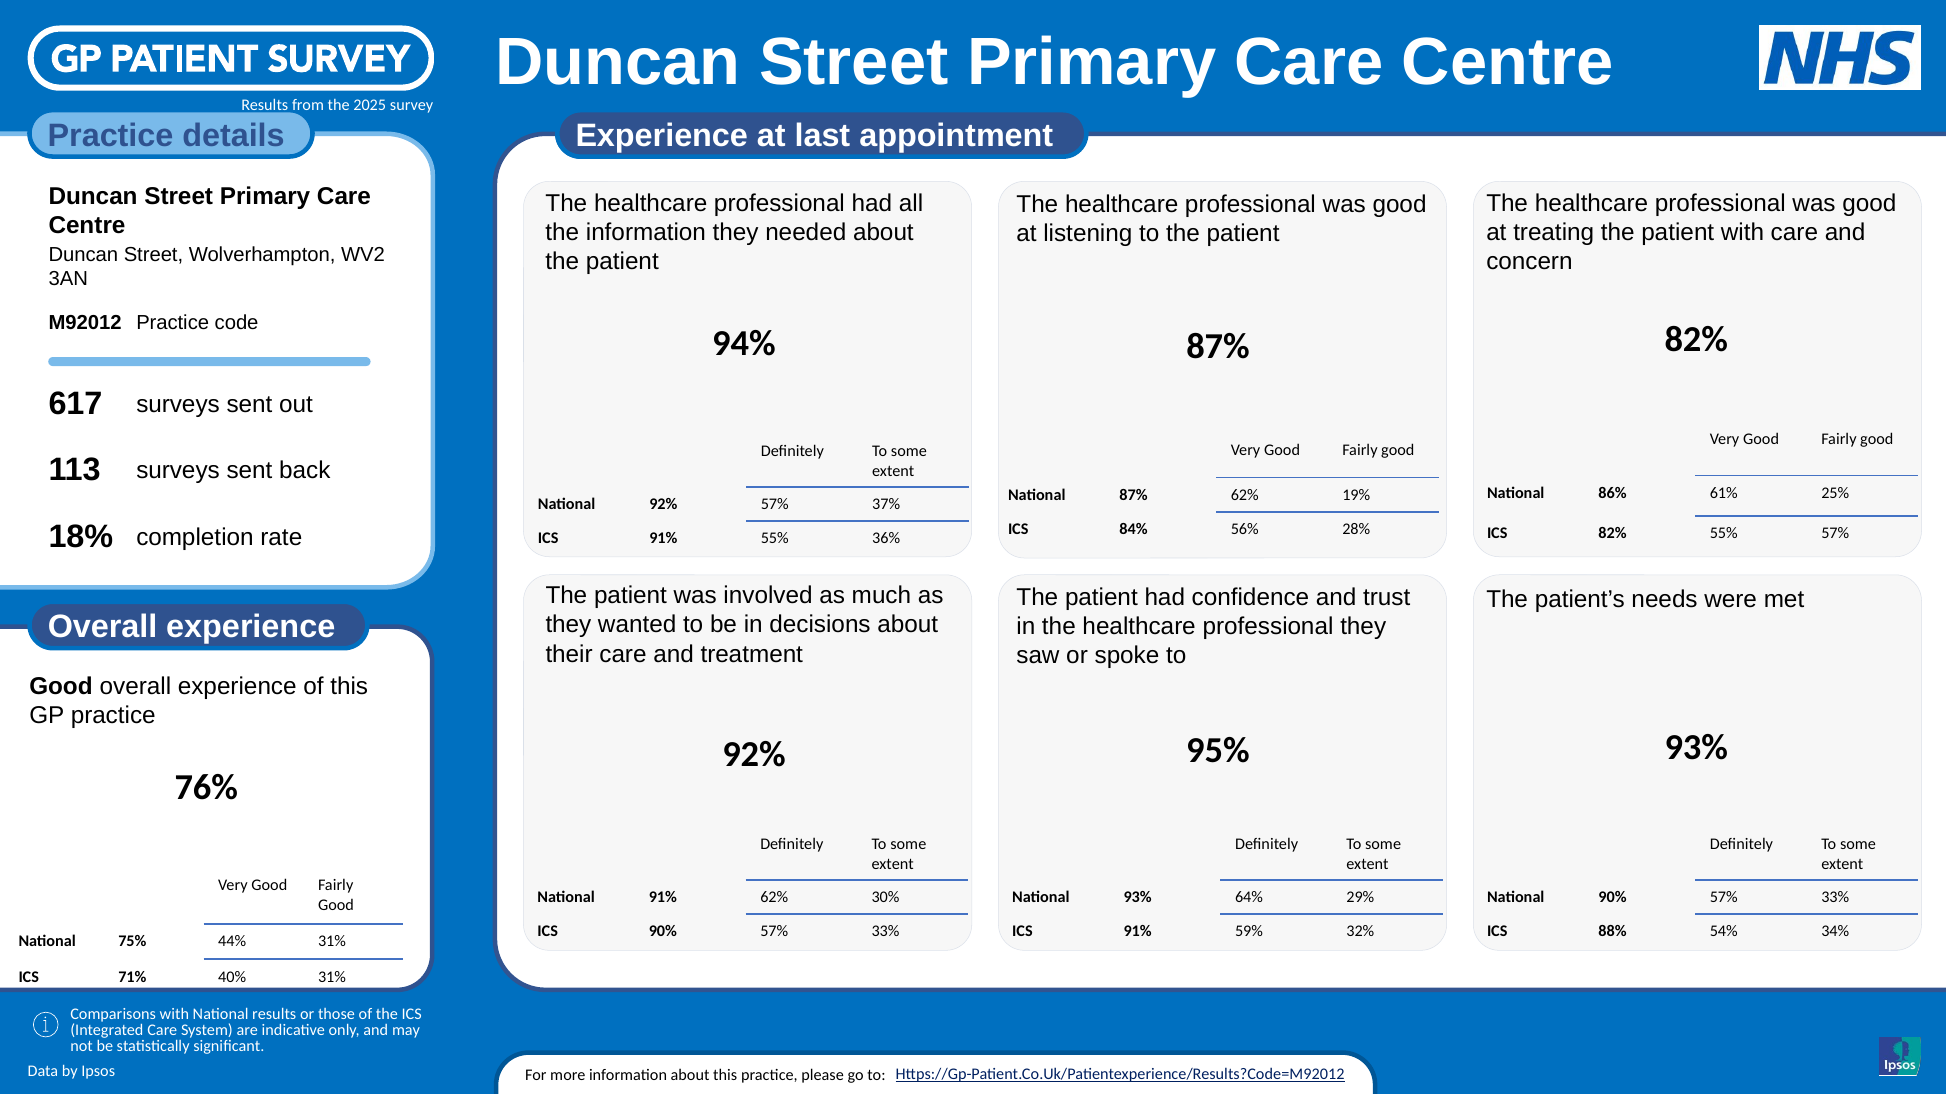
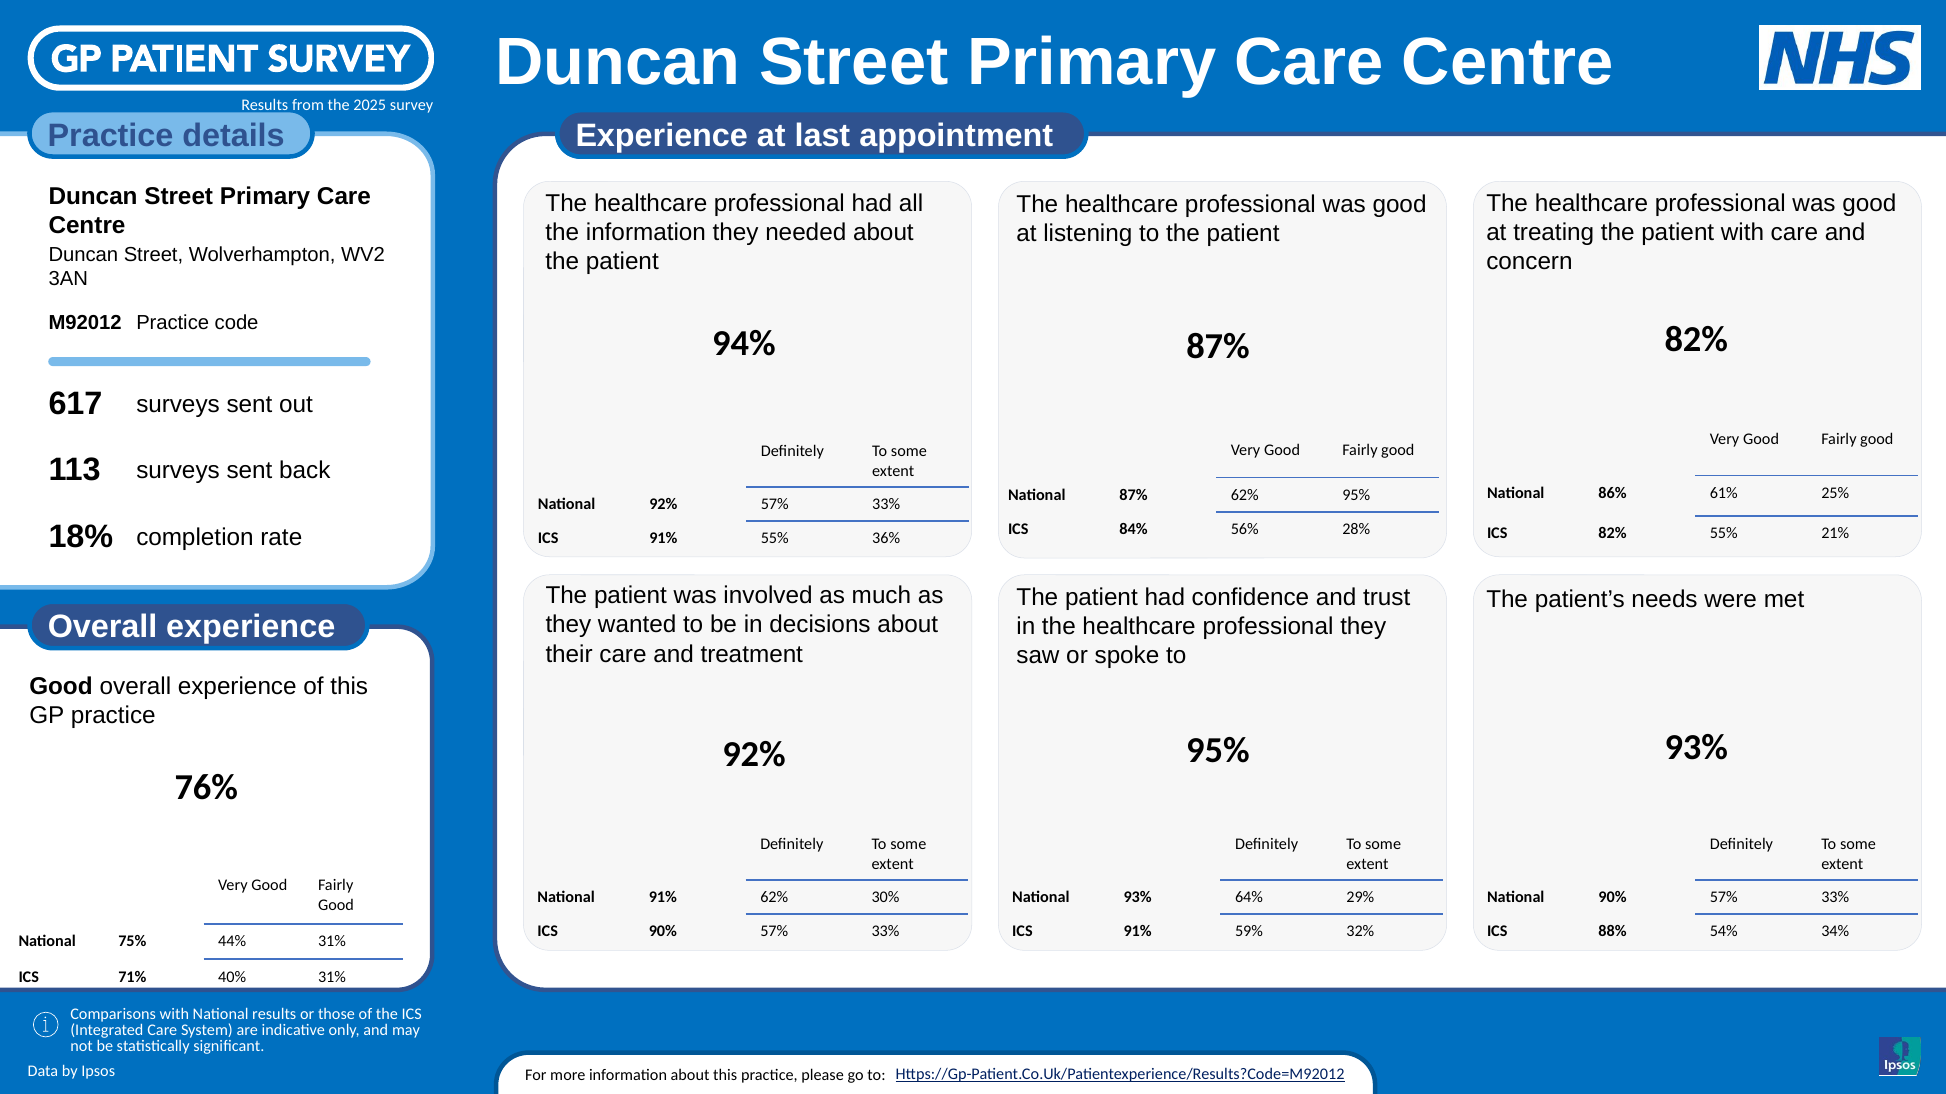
62% 19%: 19% -> 95%
92% 57% 37%: 37% -> 33%
55% 57%: 57% -> 21%
